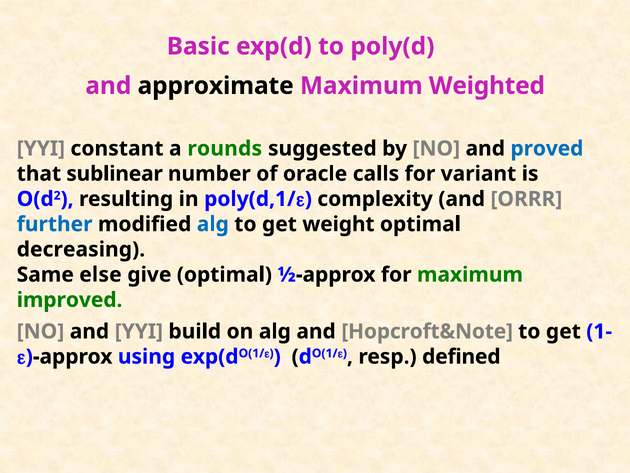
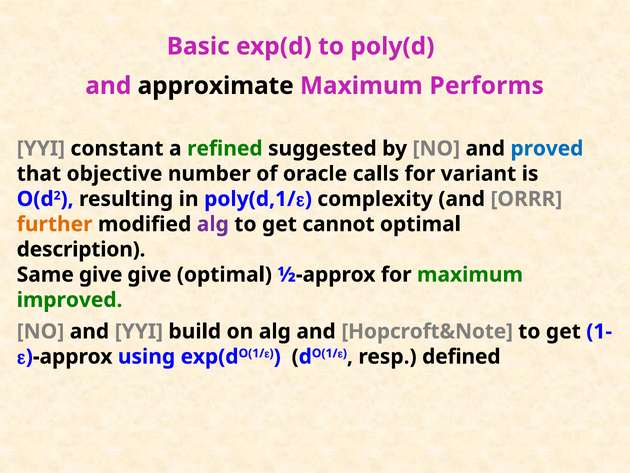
Weighted: Weighted -> Performs
rounds: rounds -> refined
sublinear: sublinear -> objective
further colour: blue -> orange
alg at (213, 224) colour: blue -> purple
weight: weight -> cannot
decreasing: decreasing -> description
Same else: else -> give
